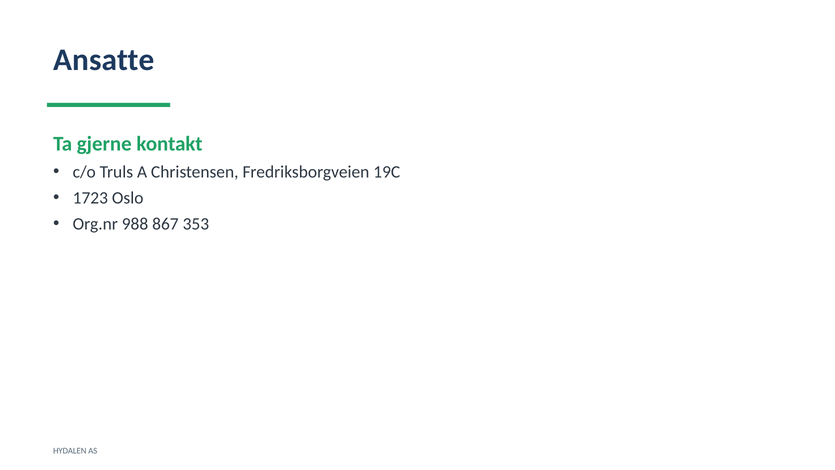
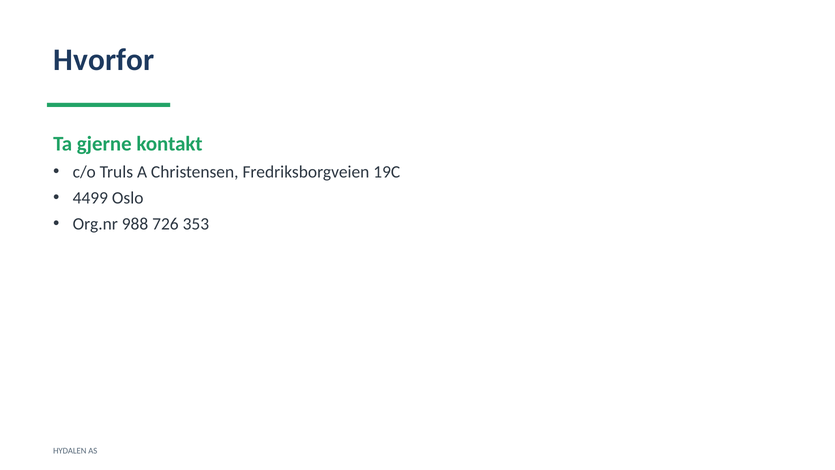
Ansatte: Ansatte -> Hvorfor
1723: 1723 -> 4499
867: 867 -> 726
